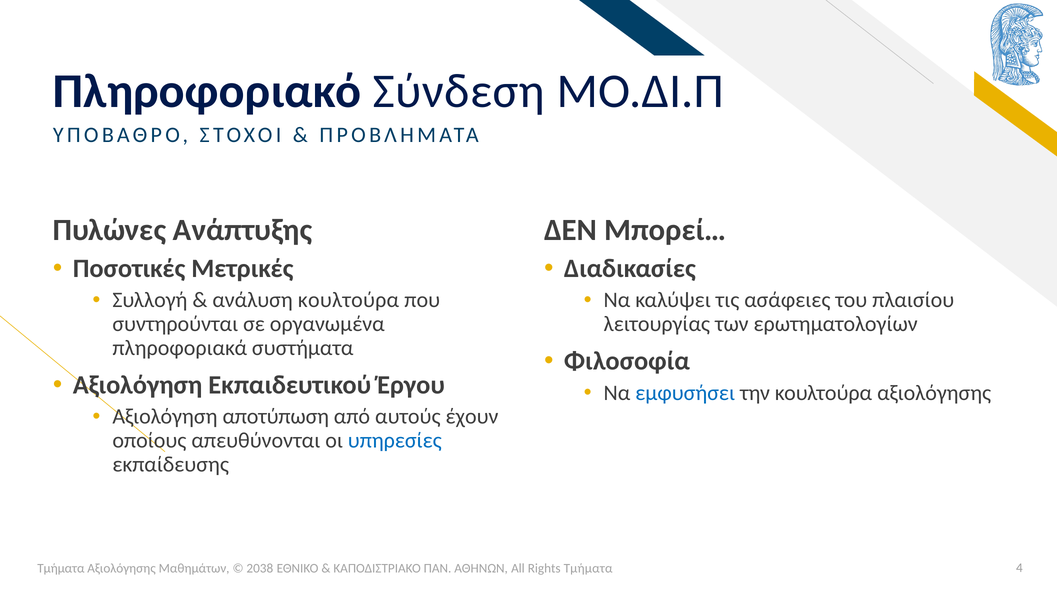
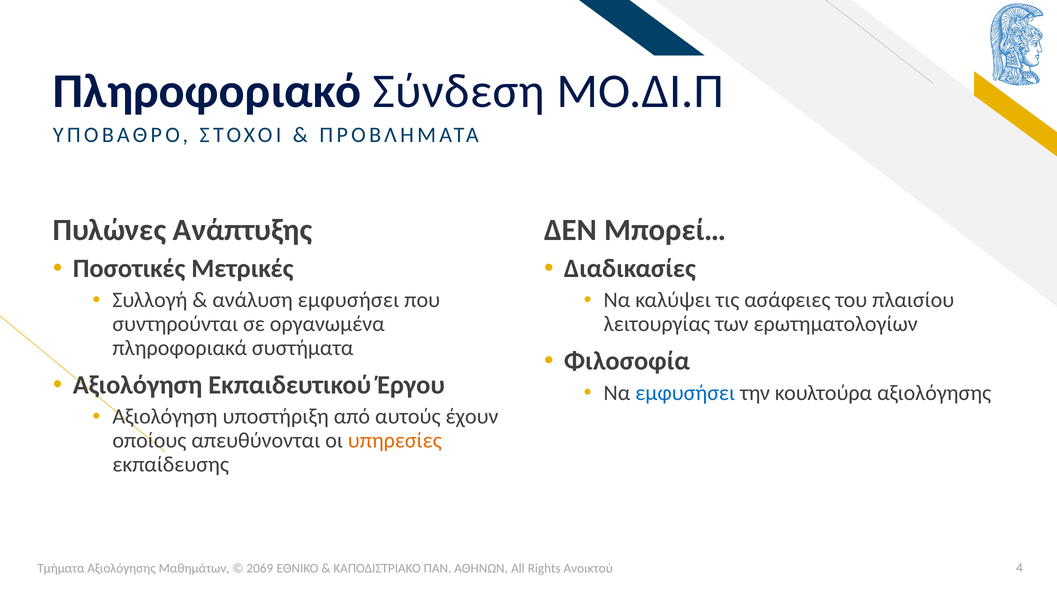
ανάλυση κουλτούρα: κουλτούρα -> εμφυσήσει
αποτύπωση: αποτύπωση -> υποστήριξη
υπηρεσίες colour: blue -> orange
2038: 2038 -> 2069
Rights Τμήματα: Τμήματα -> Ανοικτού
